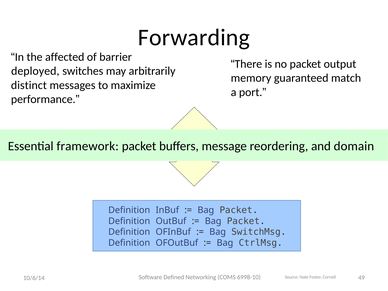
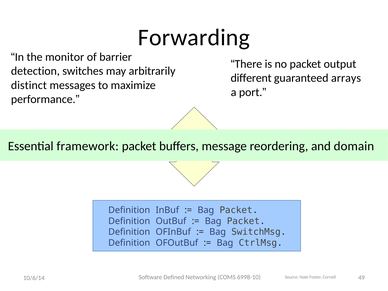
affected: affected -> monitor
deployed: deployed -> detection
memory: memory -> different
match: match -> arrays
